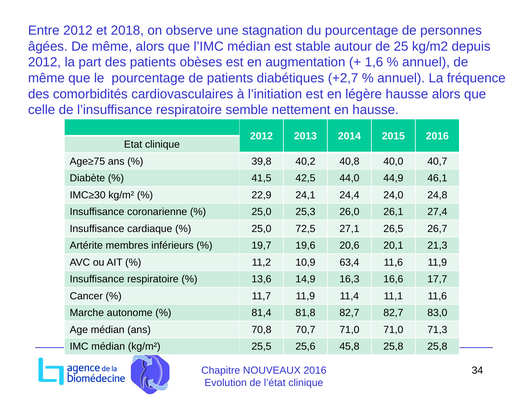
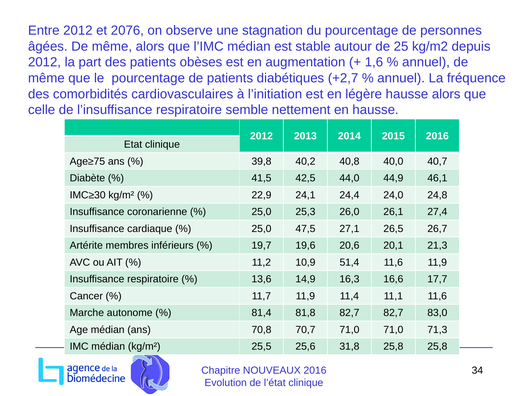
2018: 2018 -> 2076
72,5: 72,5 -> 47,5
63,4: 63,4 -> 51,4
45,8: 45,8 -> 31,8
